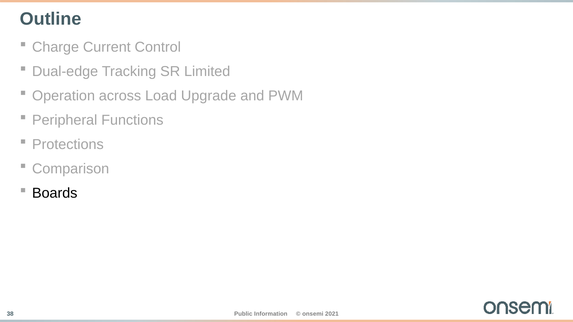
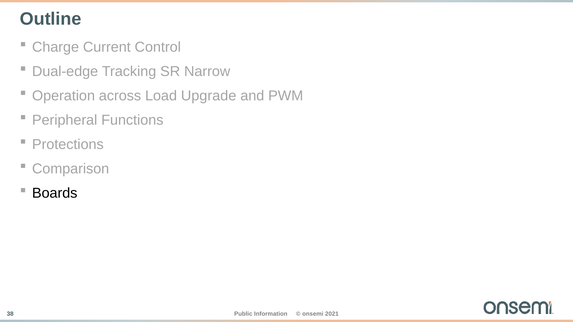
Limited: Limited -> Narrow
